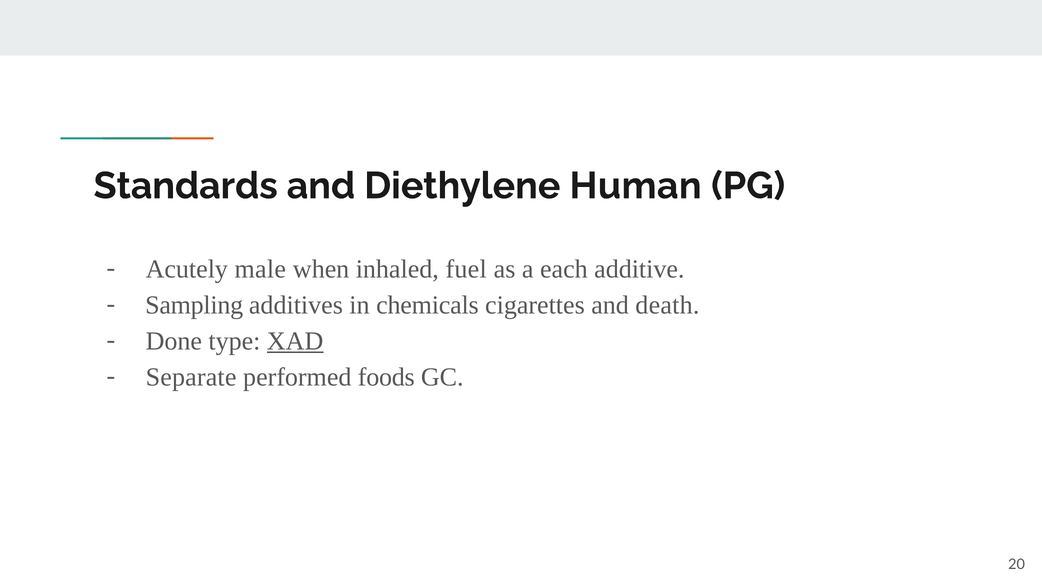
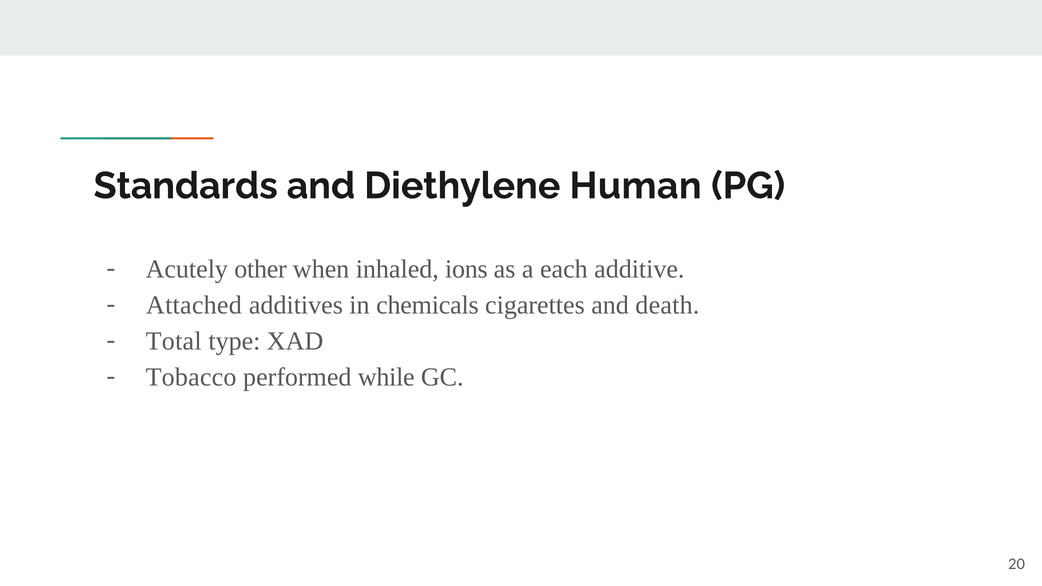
male: male -> other
fuel: fuel -> ions
Sampling: Sampling -> Attached
Done: Done -> Total
XAD underline: present -> none
Separate: Separate -> Tobacco
foods: foods -> while
